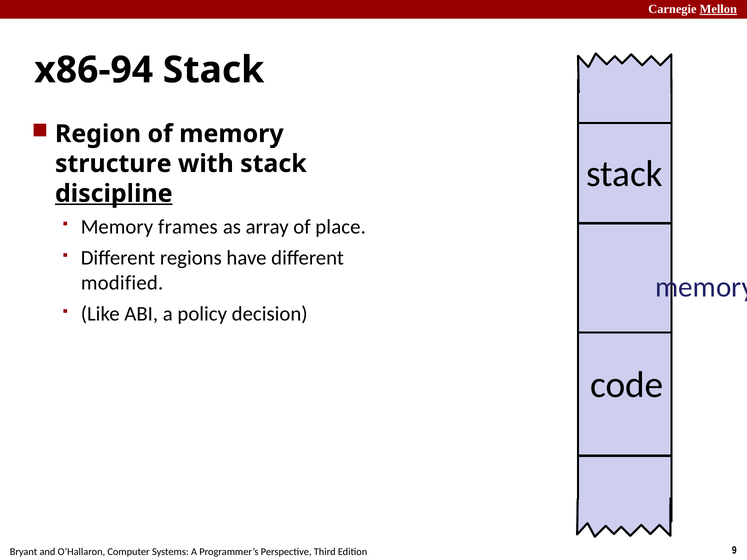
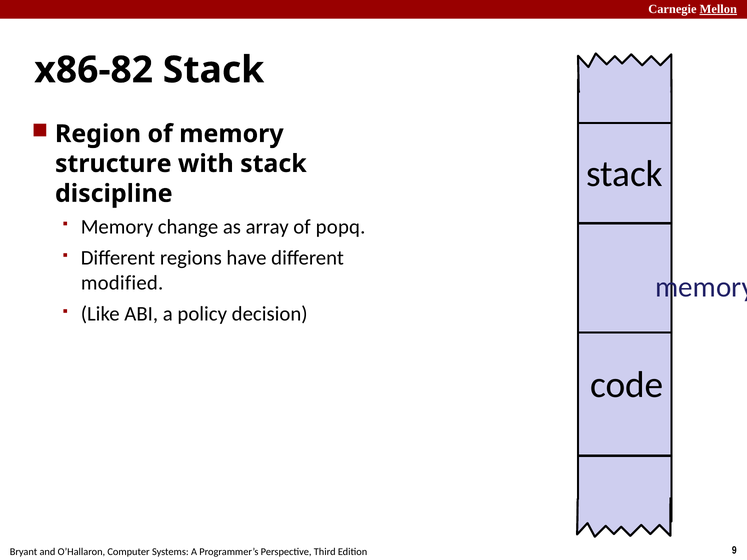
x86-94: x86-94 -> x86-82
discipline underline: present -> none
frames: frames -> change
place: place -> popq
